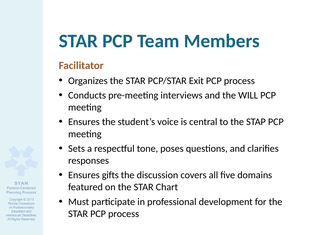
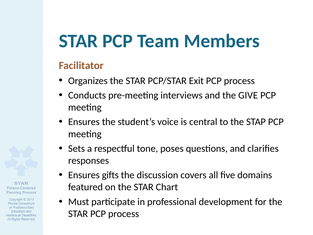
WILL: WILL -> GIVE
